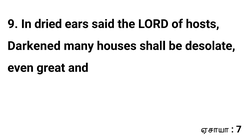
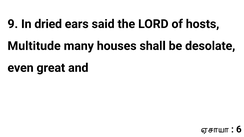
Darkened: Darkened -> Multitude
7: 7 -> 6
